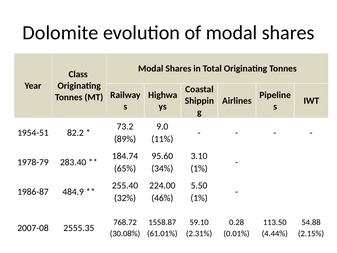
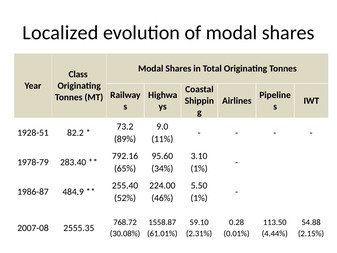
Dolomite: Dolomite -> Localized
1954-51: 1954-51 -> 1928-51
184.74: 184.74 -> 792.16
32%: 32% -> 52%
